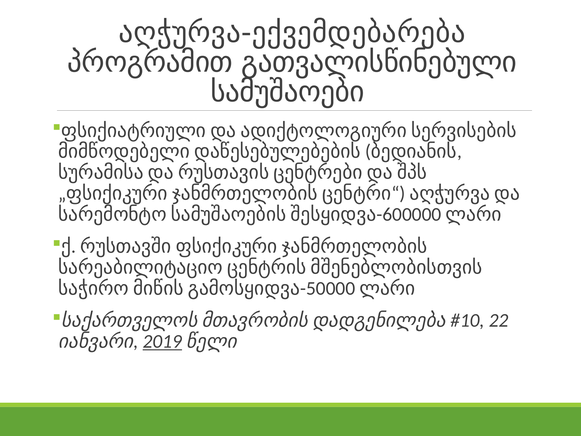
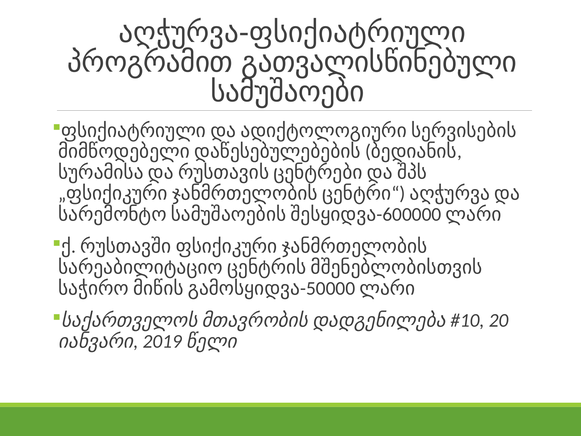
აღჭურვა-ექვემდებარება: აღჭურვა-ექვემდებარება -> აღჭურვა-ფსიქიატრიული
22: 22 -> 20
2019 underline: present -> none
